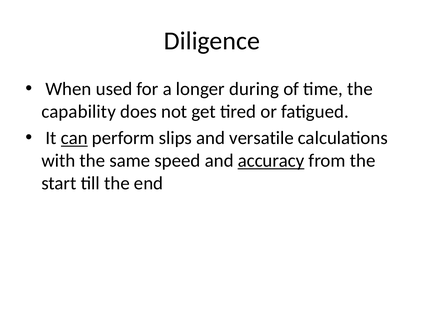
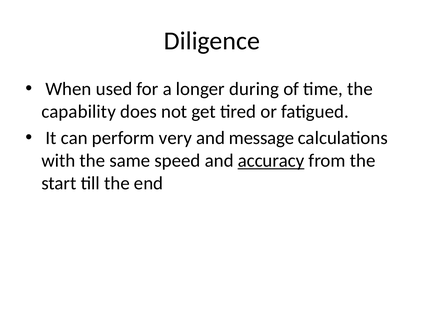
can underline: present -> none
slips: slips -> very
versatile: versatile -> message
